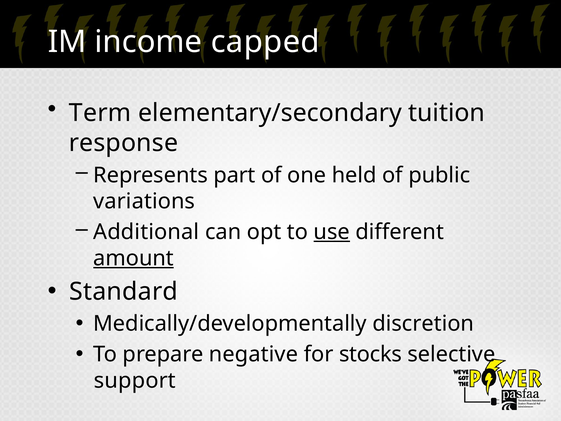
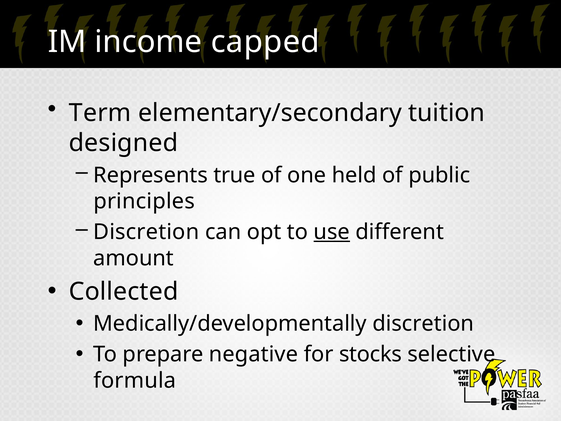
response: response -> designed
part: part -> true
variations: variations -> principles
Additional at (146, 232): Additional -> Discretion
amount underline: present -> none
Standard: Standard -> Collected
support: support -> formula
